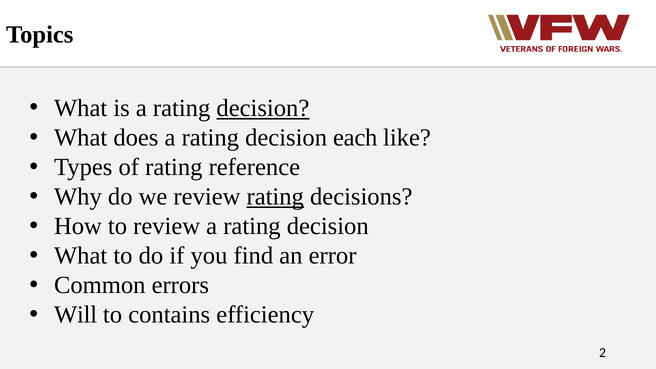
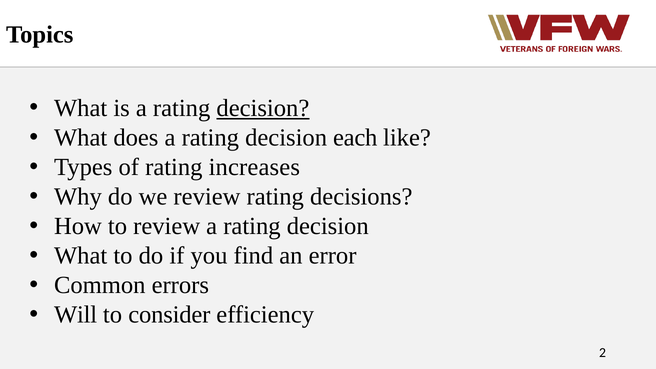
reference: reference -> increases
rating at (275, 197) underline: present -> none
contains: contains -> consider
